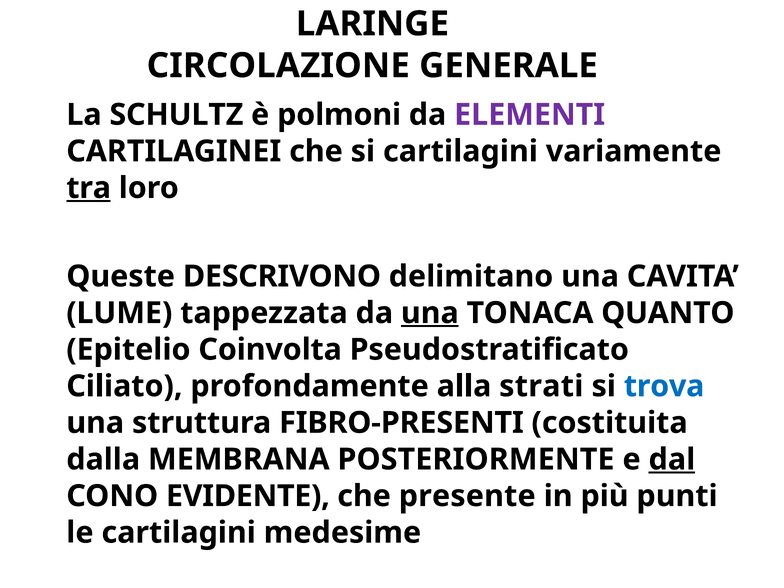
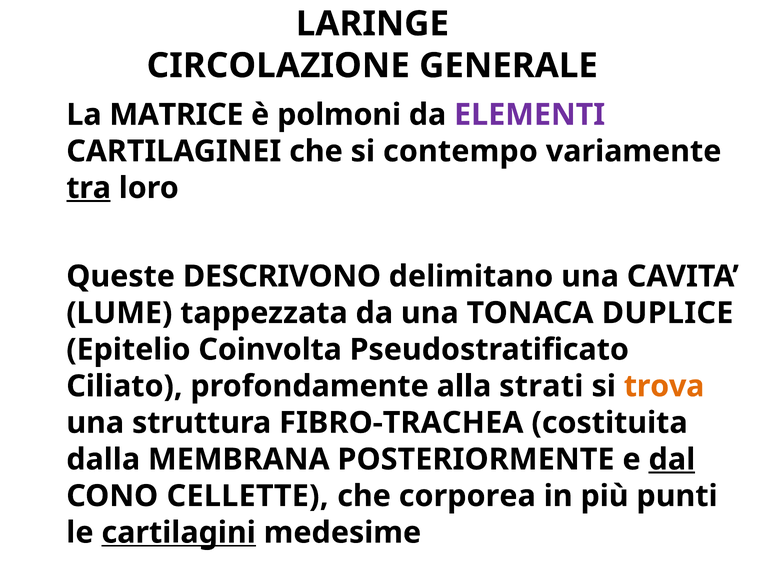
SCHULTZ: SCHULTZ -> MATRICE
si cartilagini: cartilagini -> contempo
una at (430, 313) underline: present -> none
QUANTO: QUANTO -> DUPLICE
trova colour: blue -> orange
FIBRO-PRESENTI: FIBRO-PRESENTI -> FIBRO-TRACHEA
EVIDENTE: EVIDENTE -> CELLETTE
presente: presente -> corporea
cartilagini at (179, 533) underline: none -> present
